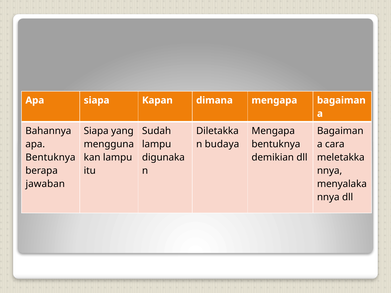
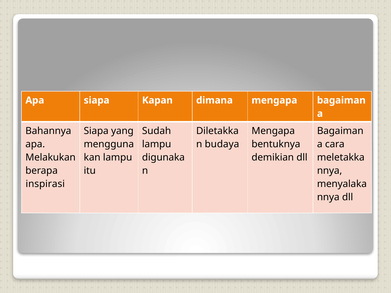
Bentuknya at (50, 158): Bentuknya -> Melakukan
jawaban: jawaban -> inspirasi
